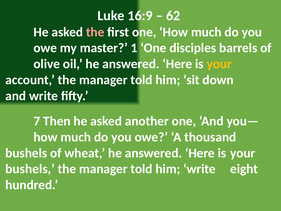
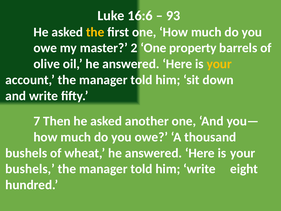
16:9: 16:9 -> 16:6
62: 62 -> 93
the at (95, 32) colour: pink -> yellow
1: 1 -> 2
disciples: disciples -> property
